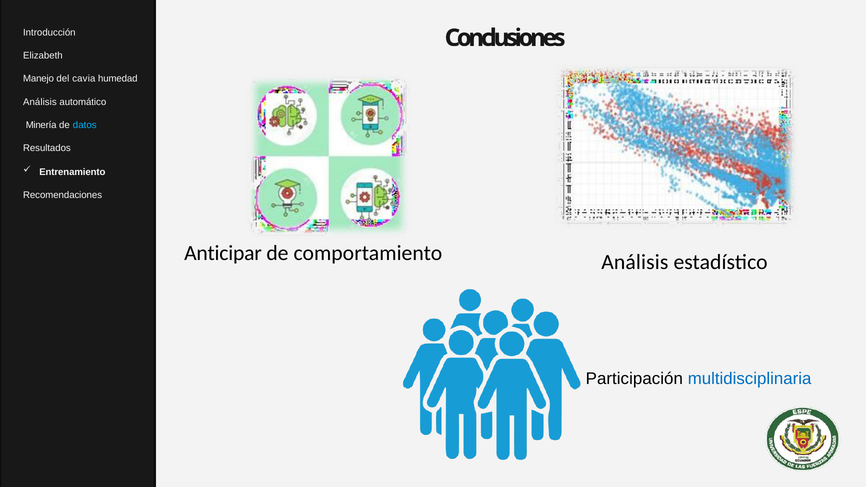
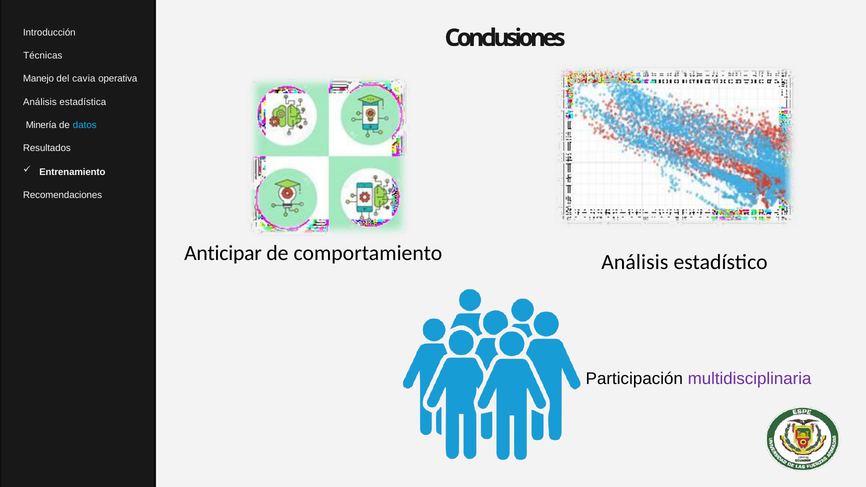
Elizabeth: Elizabeth -> Técnicas
humedad: humedad -> operativa
automático: automático -> estadística
multidisciplinaria colour: blue -> purple
